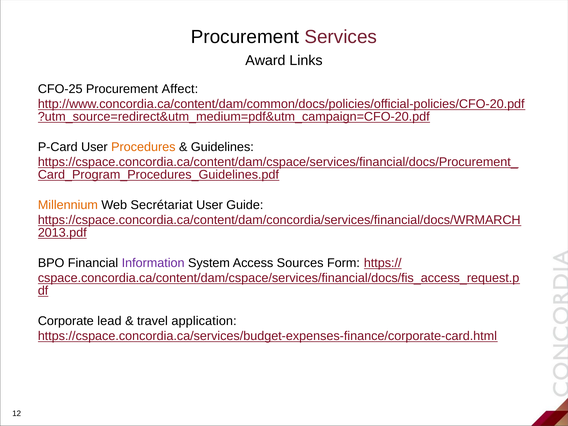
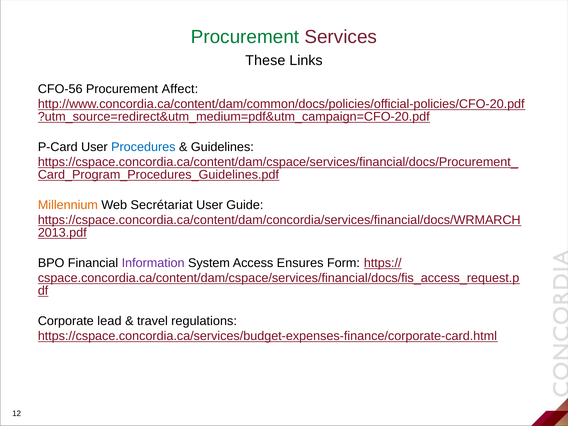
Procurement at (245, 37) colour: black -> green
Award: Award -> These
CFO-25: CFO-25 -> CFO-56
Procedures colour: orange -> blue
Sources: Sources -> Ensures
application: application -> regulations
